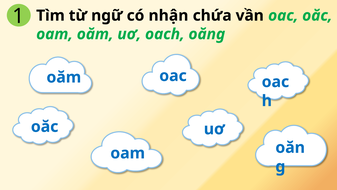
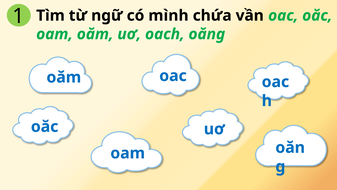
nhận: nhận -> mình
